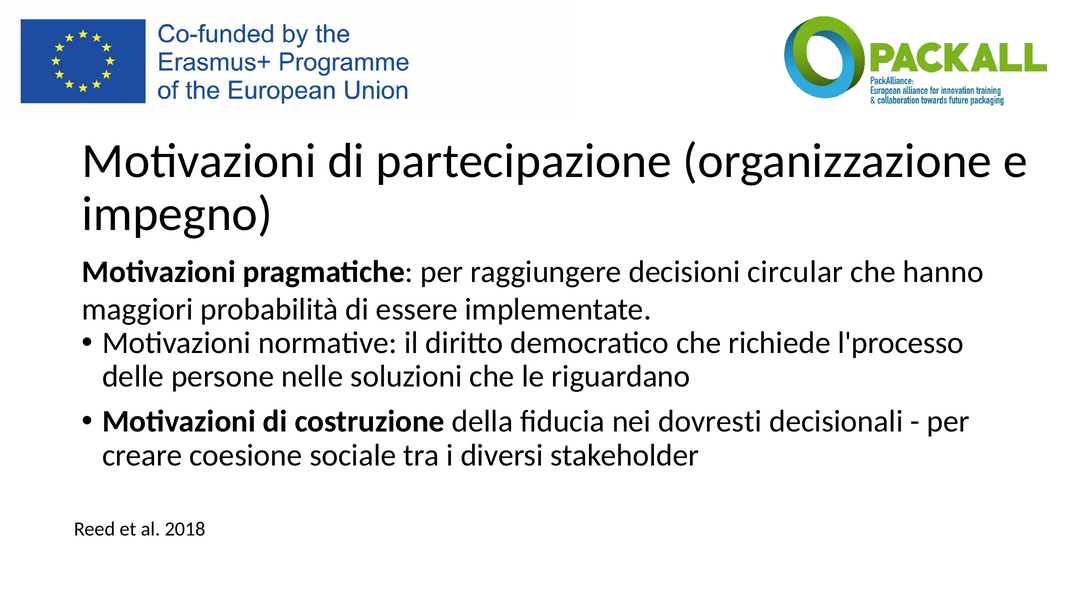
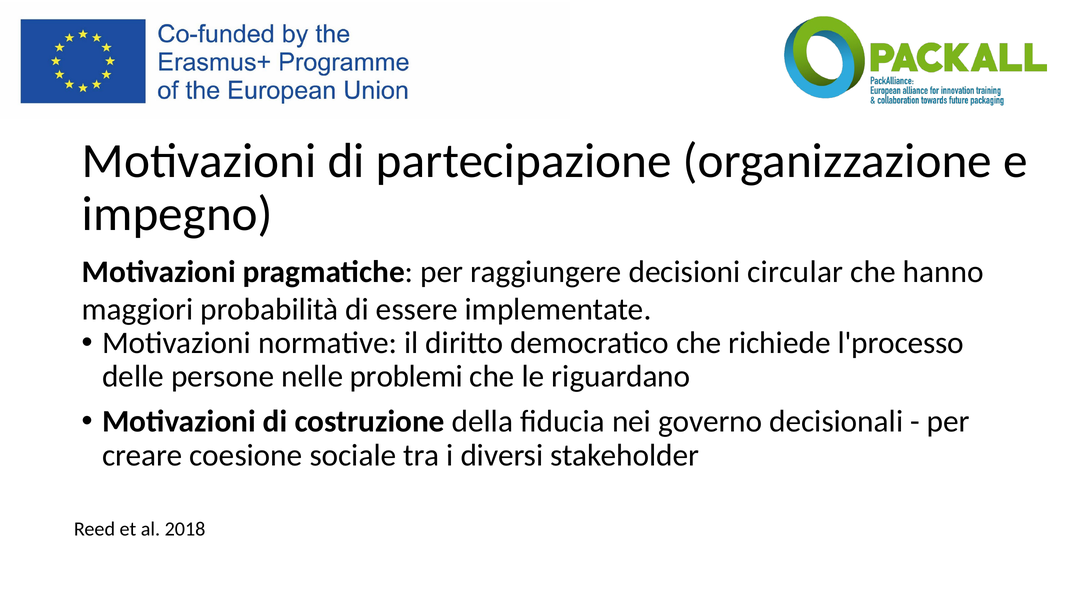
soluzioni: soluzioni -> problemi
dovresti: dovresti -> governo
